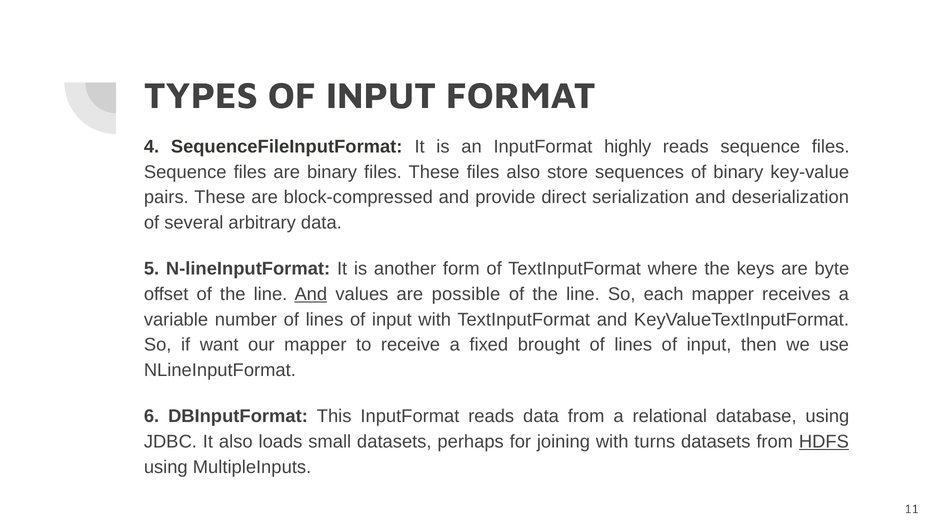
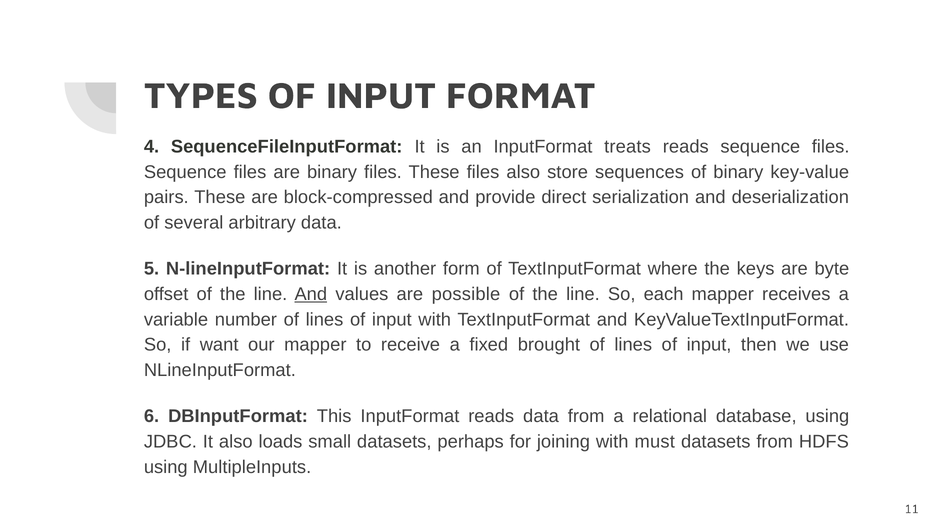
highly: highly -> treats
turns: turns -> must
HDFS underline: present -> none
